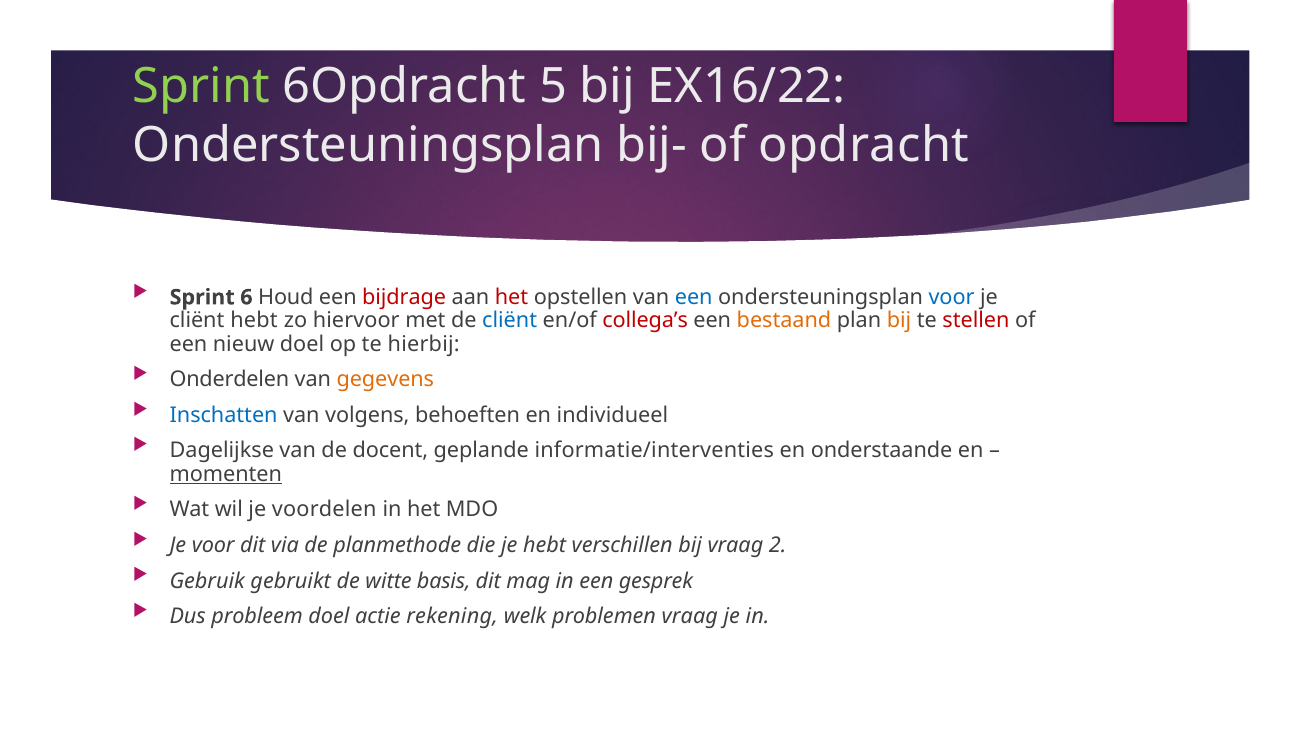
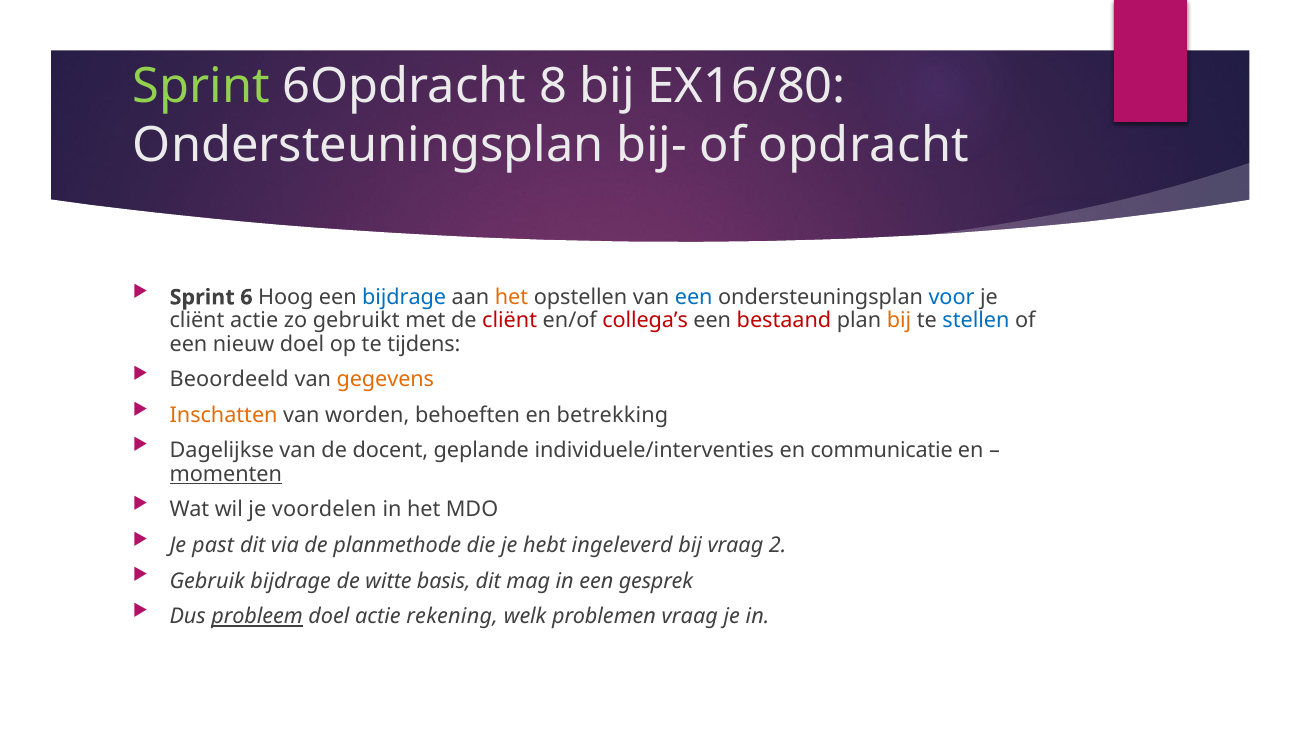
5: 5 -> 8
EX16/22: EX16/22 -> EX16/80
Houd: Houd -> Hoog
bijdrage at (404, 297) colour: red -> blue
het at (512, 297) colour: red -> orange
cliënt hebt: hebt -> actie
hiervoor: hiervoor -> gebruikt
cliënt at (510, 321) colour: blue -> red
bestaand colour: orange -> red
stellen colour: red -> blue
hierbij: hierbij -> tijdens
Onderdelen: Onderdelen -> Beoordeeld
Inschatten colour: blue -> orange
volgens: volgens -> worden
individueel: individueel -> betrekking
informatie/interventies: informatie/interventies -> individuele/interventies
onderstaande: onderstaande -> communicatie
Je voor: voor -> past
verschillen: verschillen -> ingeleverd
Gebruik gebruikt: gebruikt -> bijdrage
probleem underline: none -> present
